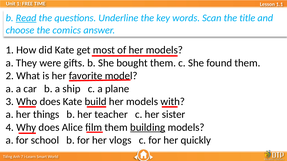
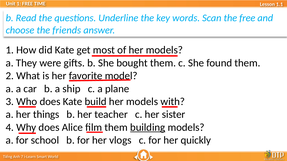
Read underline: present -> none
the title: title -> free
comics: comics -> friends
